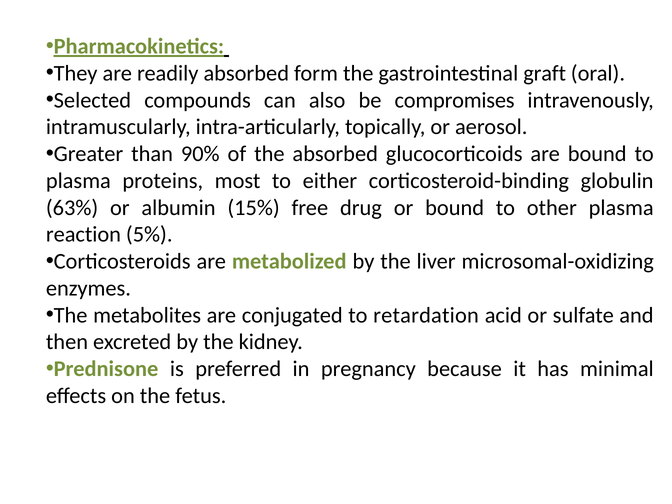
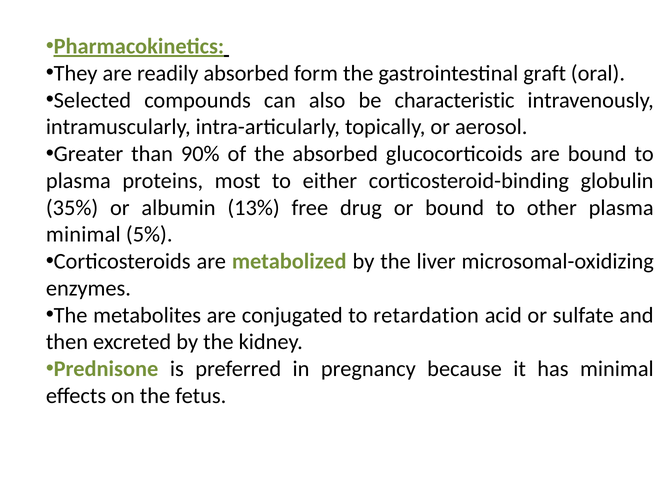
compromises: compromises -> characteristic
63%: 63% -> 35%
15%: 15% -> 13%
reaction at (83, 235): reaction -> minimal
